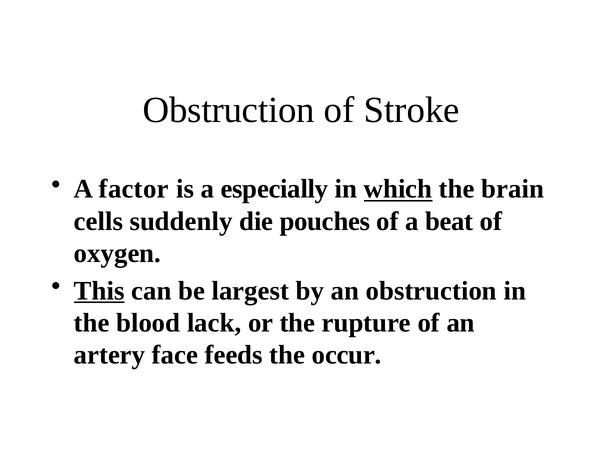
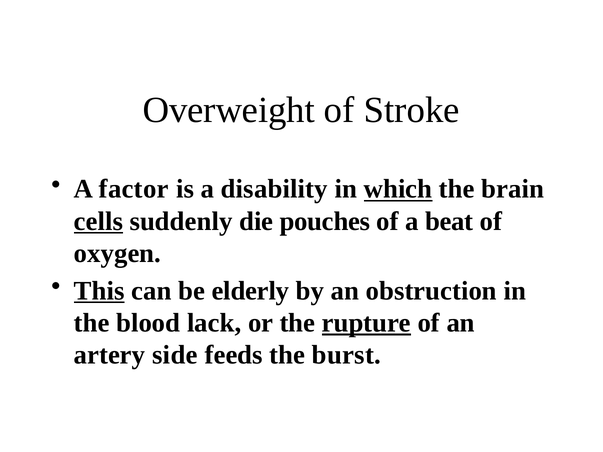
Obstruction at (229, 110): Obstruction -> Overweight
especially: especially -> disability
cells underline: none -> present
largest: largest -> elderly
rupture underline: none -> present
face: face -> side
occur: occur -> burst
